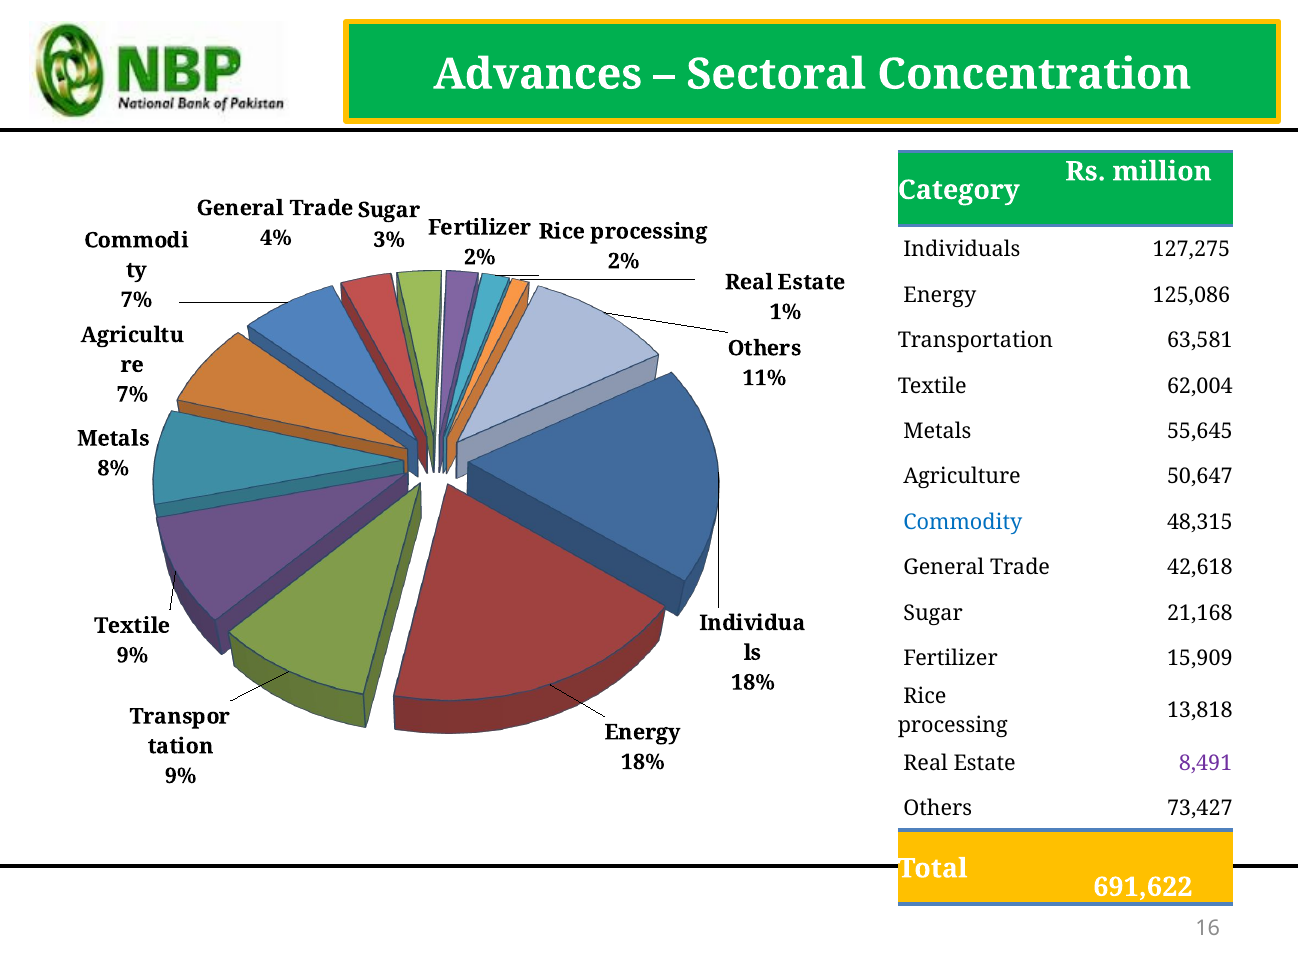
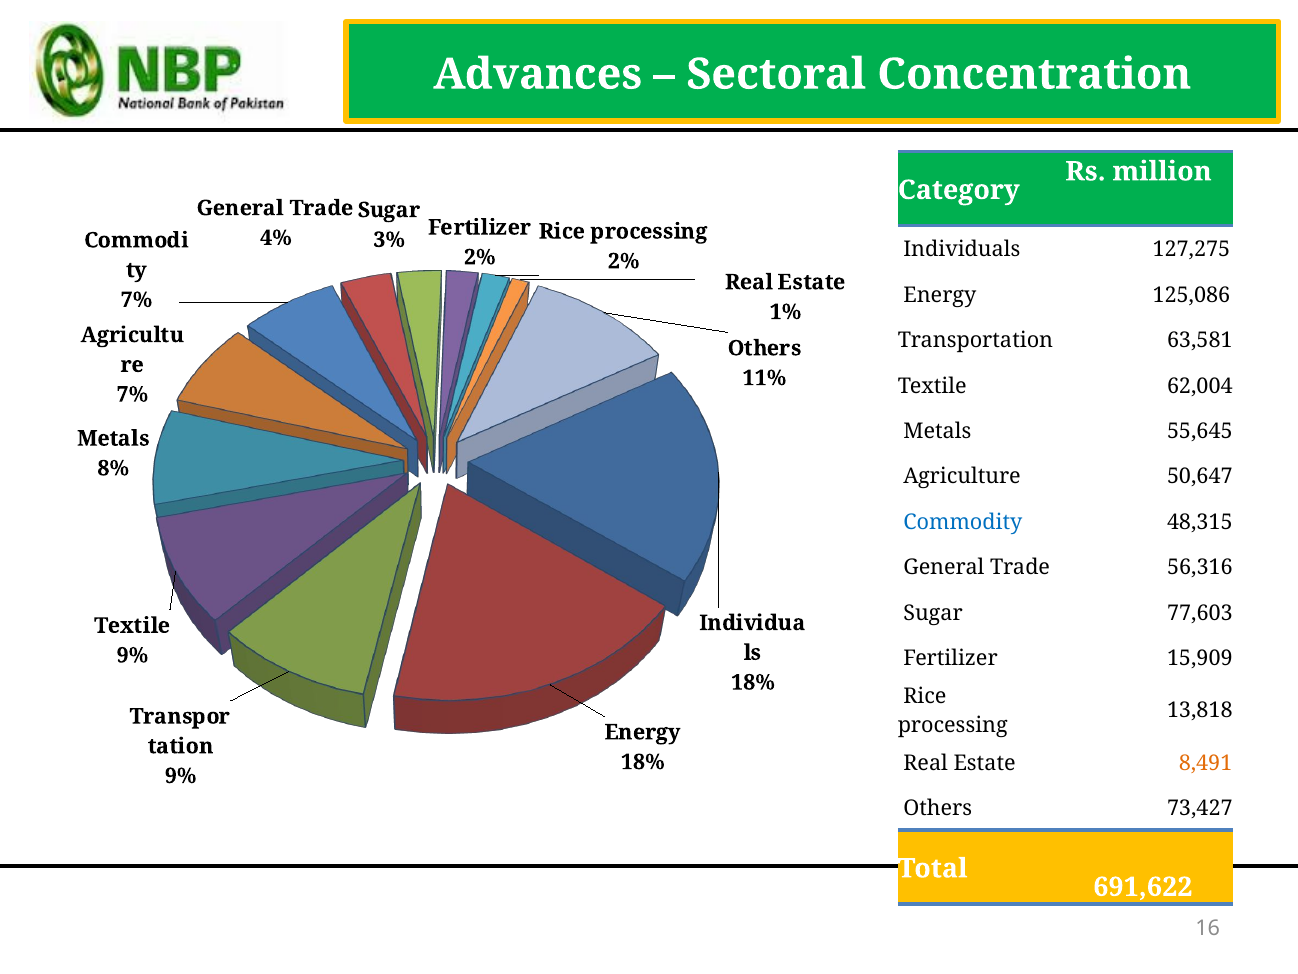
42,618: 42,618 -> 56,316
21,168: 21,168 -> 77,603
8,491 colour: purple -> orange
